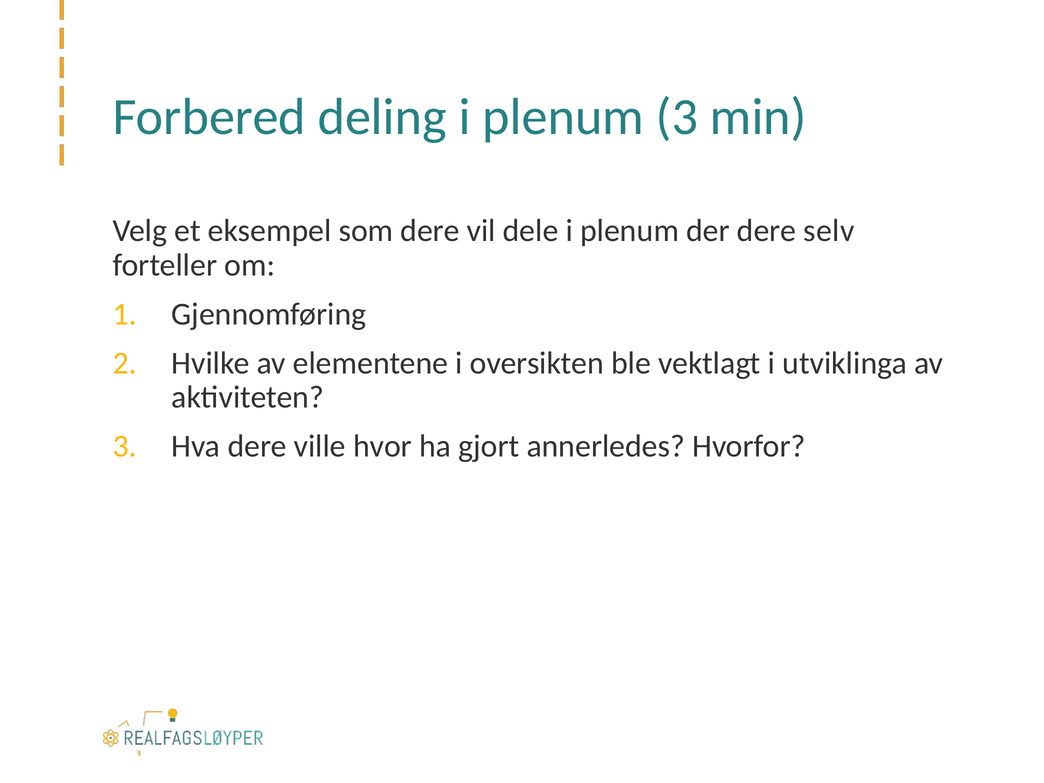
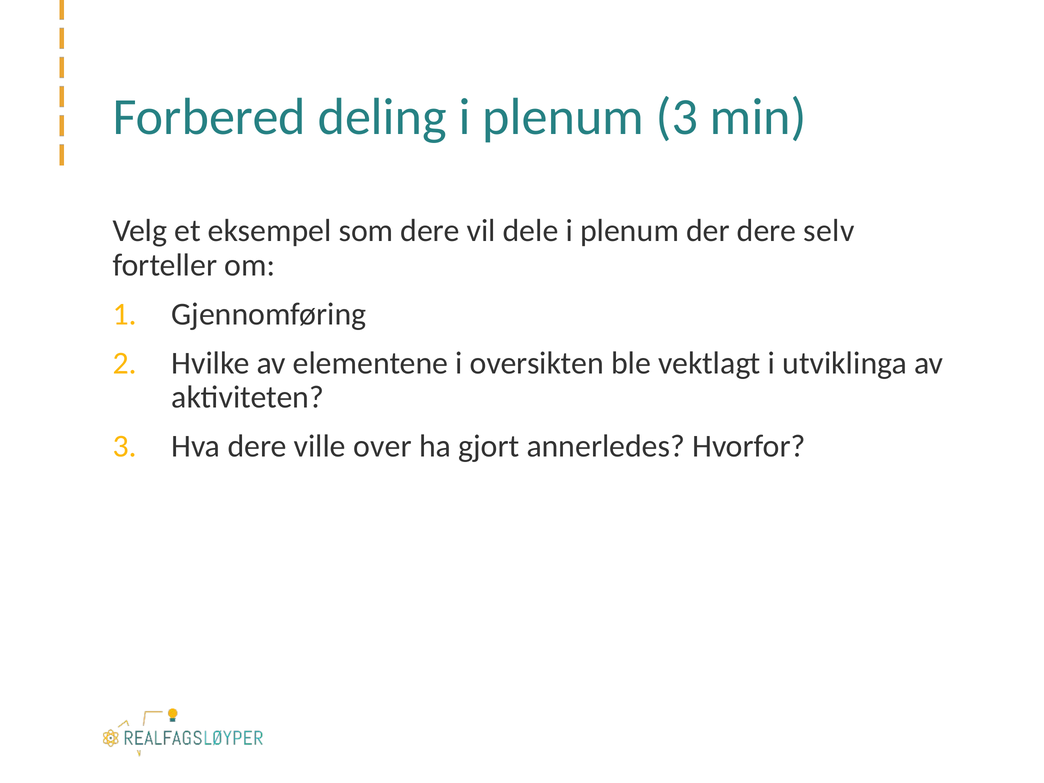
hvor: hvor -> over
